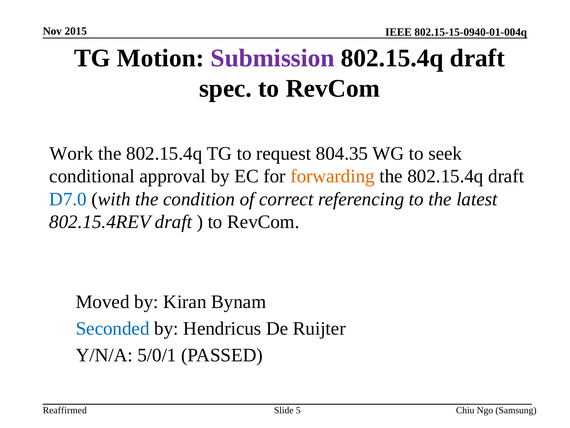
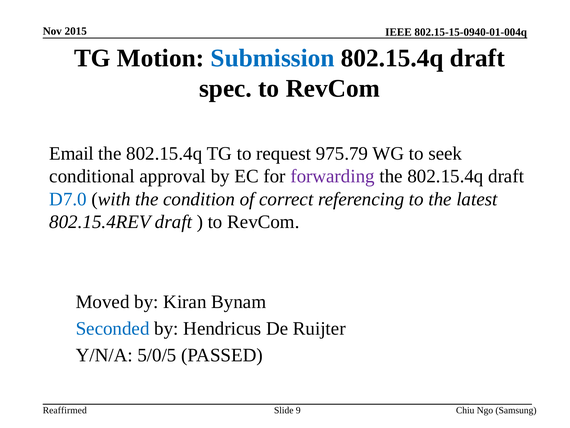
Submission colour: purple -> blue
Work: Work -> Email
804.35: 804.35 -> 975.79
forwarding colour: orange -> purple
5/0/1: 5/0/1 -> 5/0/5
5: 5 -> 9
